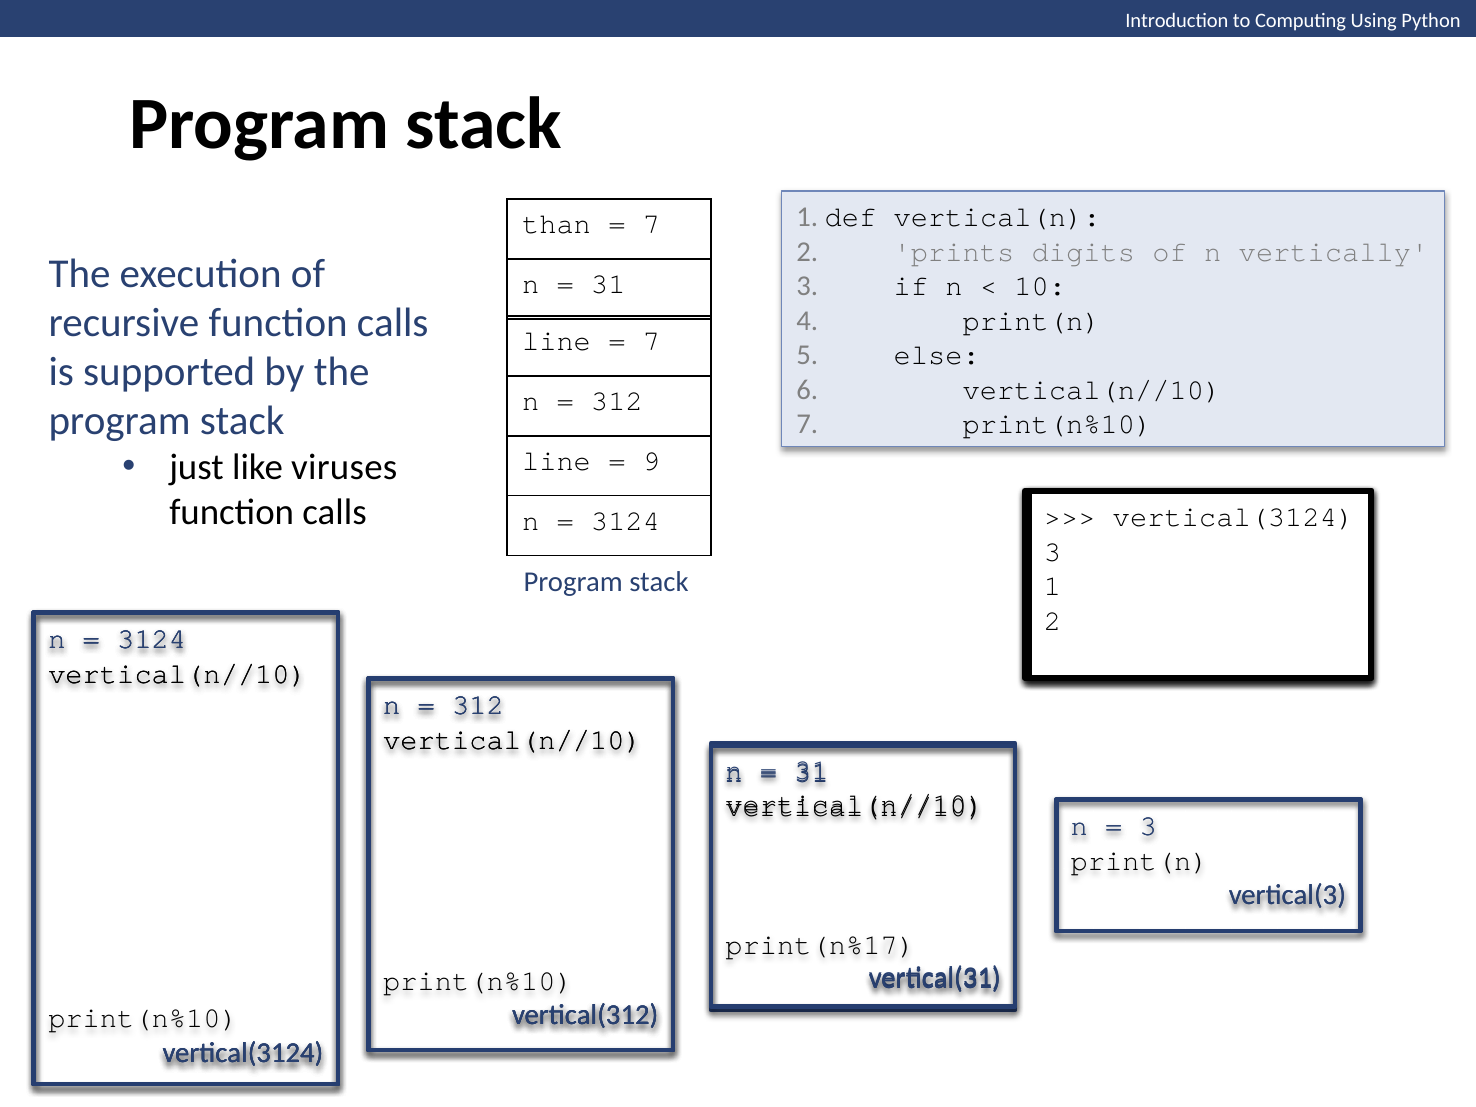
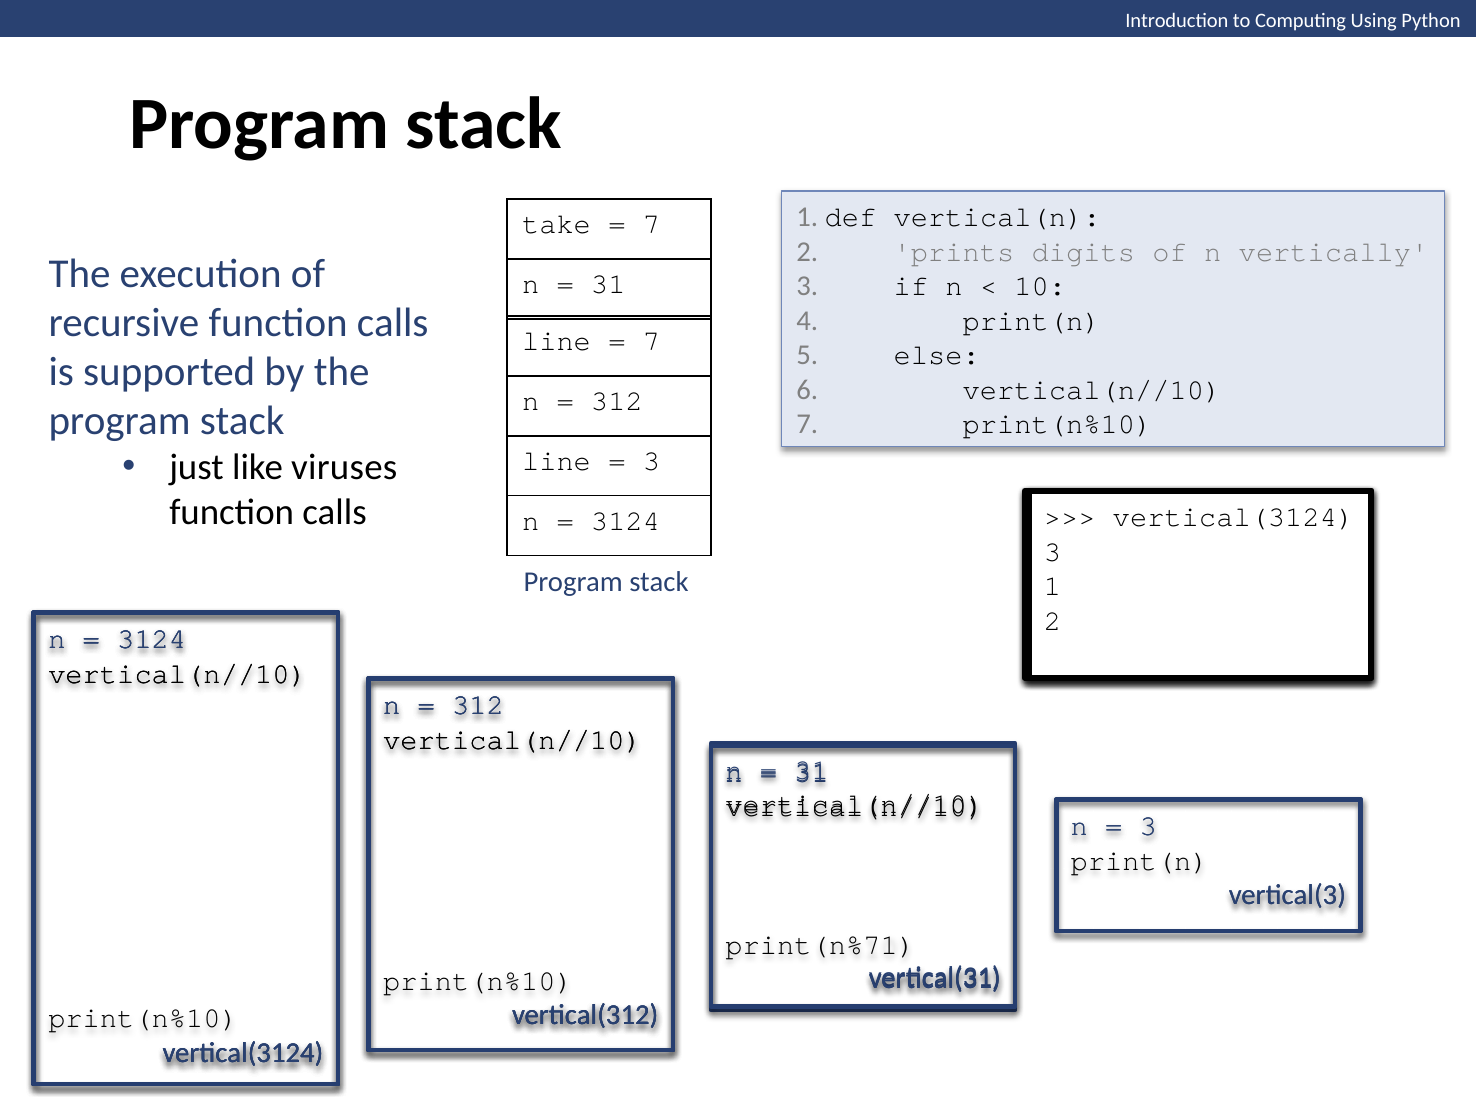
than: than -> take
9 at (651, 461): 9 -> 3
print(n%17: print(n%17 -> print(n%71
